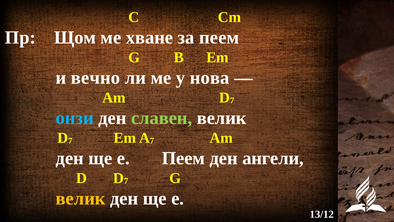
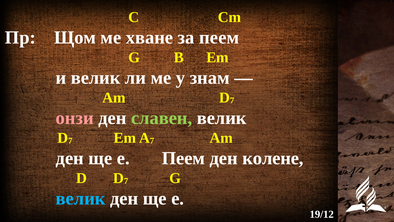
и вечно: вечно -> велик
нова: нова -> знам
онзи colour: light blue -> pink
ангели: ангели -> колене
велик at (81, 198) colour: yellow -> light blue
13/12: 13/12 -> 19/12
